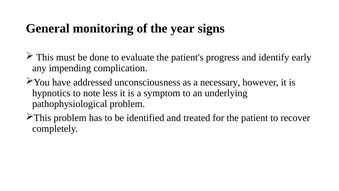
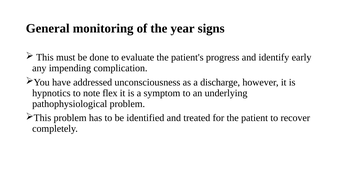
necessary: necessary -> discharge
less: less -> flex
